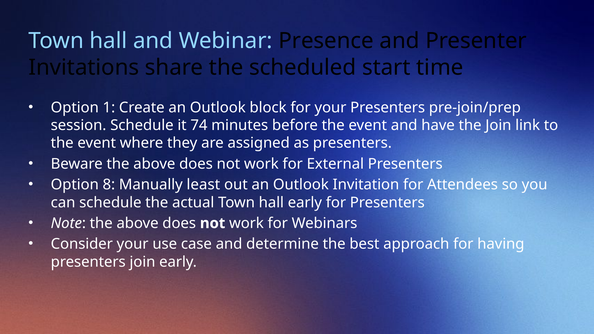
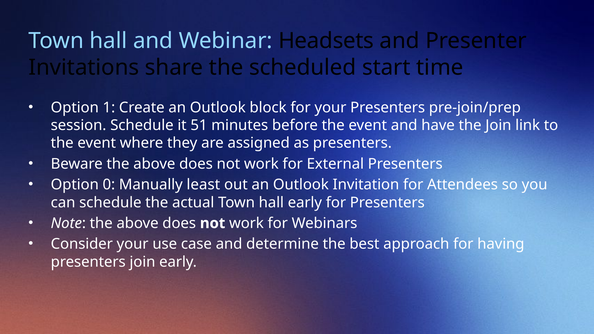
Presence: Presence -> Headsets
74: 74 -> 51
8: 8 -> 0
